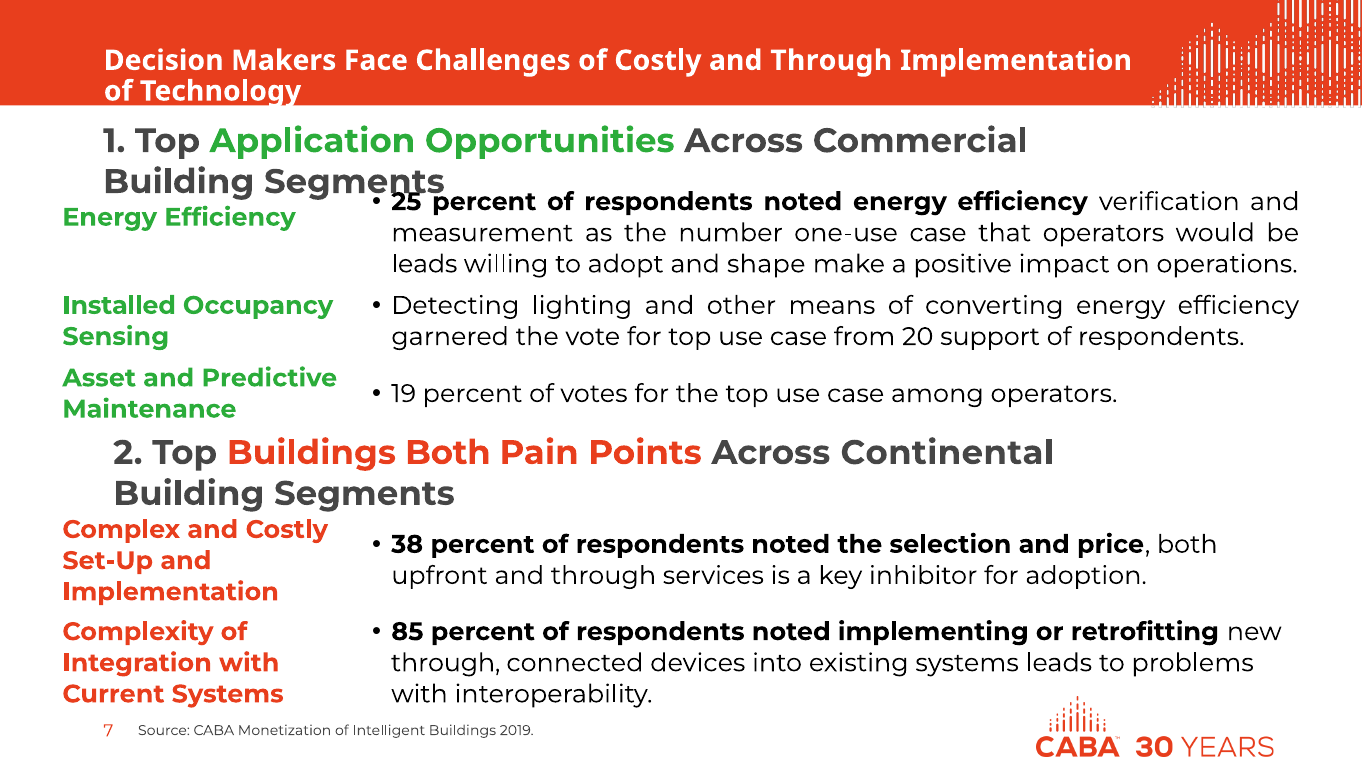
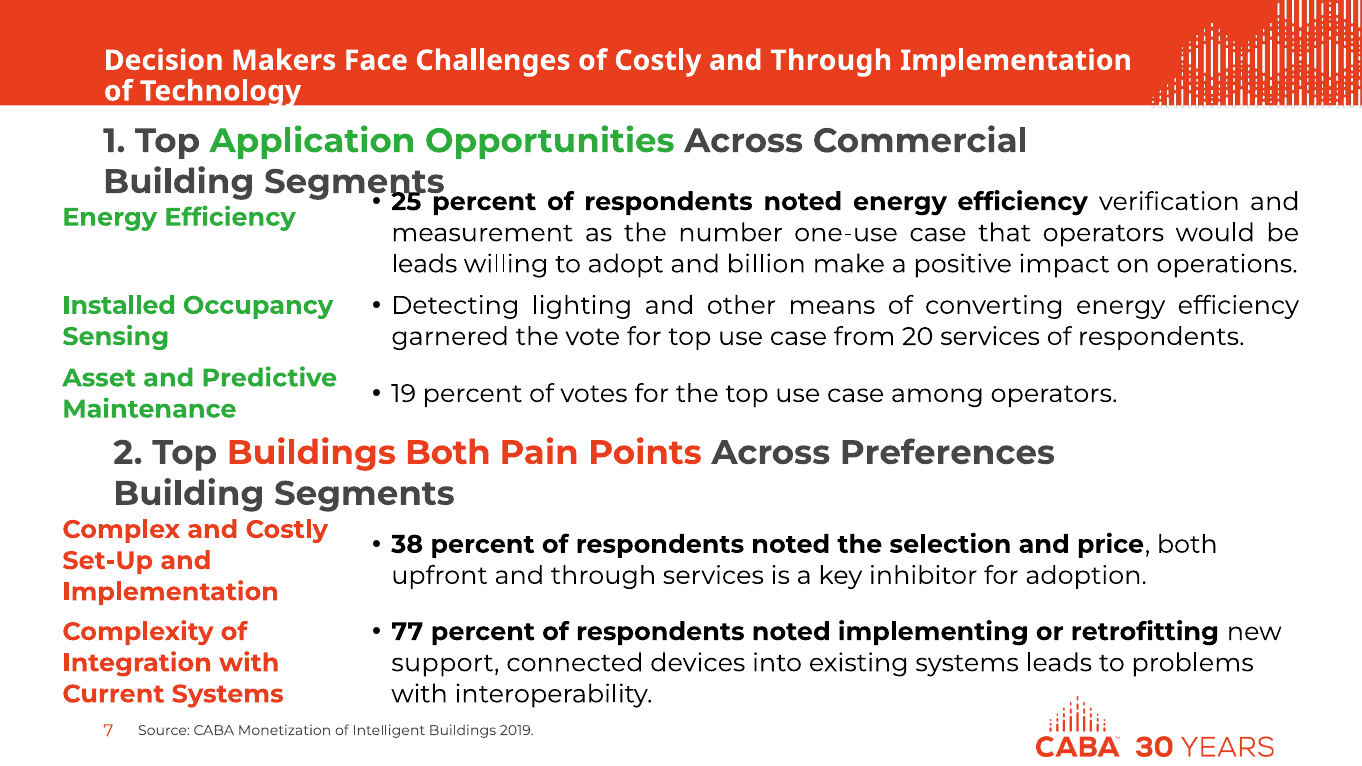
shape: shape -> billion
20 support: support -> services
Continental: Continental -> Preferences
85: 85 -> 77
through at (446, 663): through -> support
